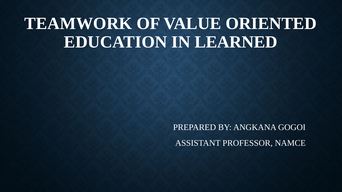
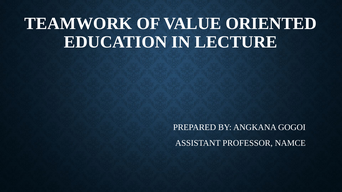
LEARNED: LEARNED -> LECTURE
